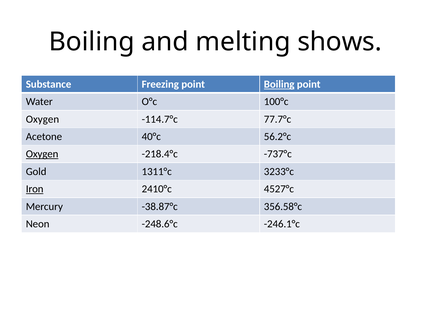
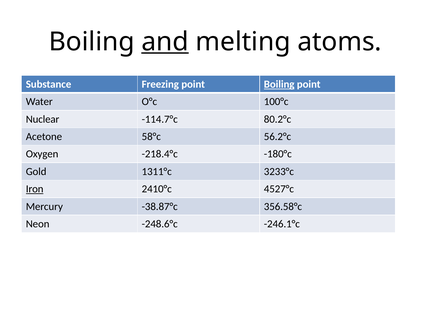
and underline: none -> present
shows: shows -> atoms
Oxygen at (42, 119): Oxygen -> Nuclear
77.7°c: 77.7°c -> 80.2°c
40°c: 40°c -> 58°c
Oxygen at (42, 154) underline: present -> none
-737°c: -737°c -> -180°c
